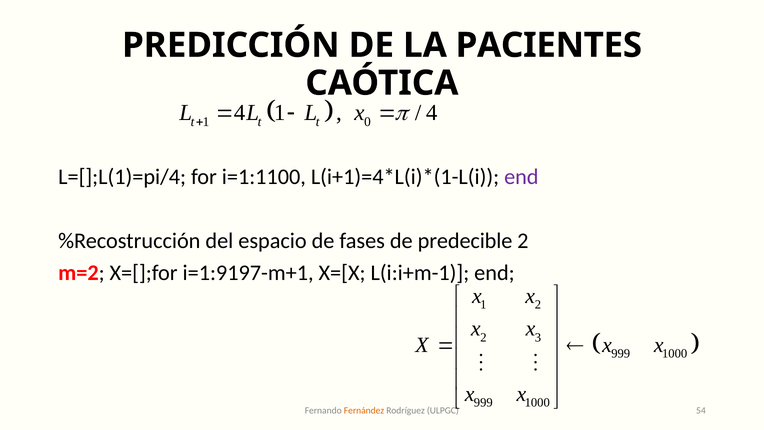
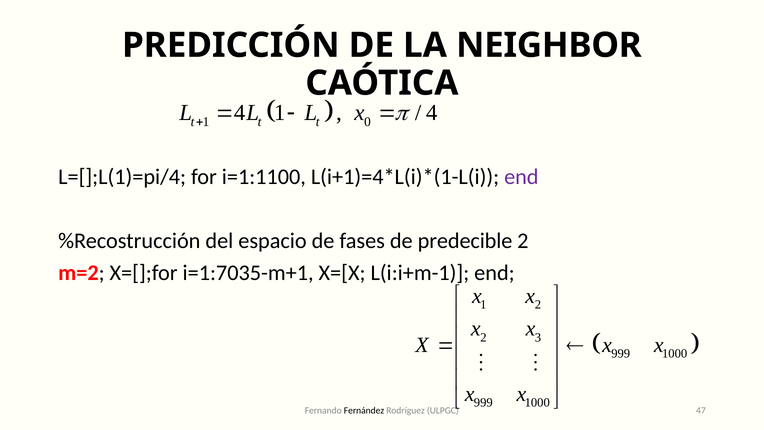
PACIENTES: PACIENTES -> NEIGHBOR
i=1:9197-m+1: i=1:9197-m+1 -> i=1:7035-m+1
Fernández colour: orange -> black
54: 54 -> 47
